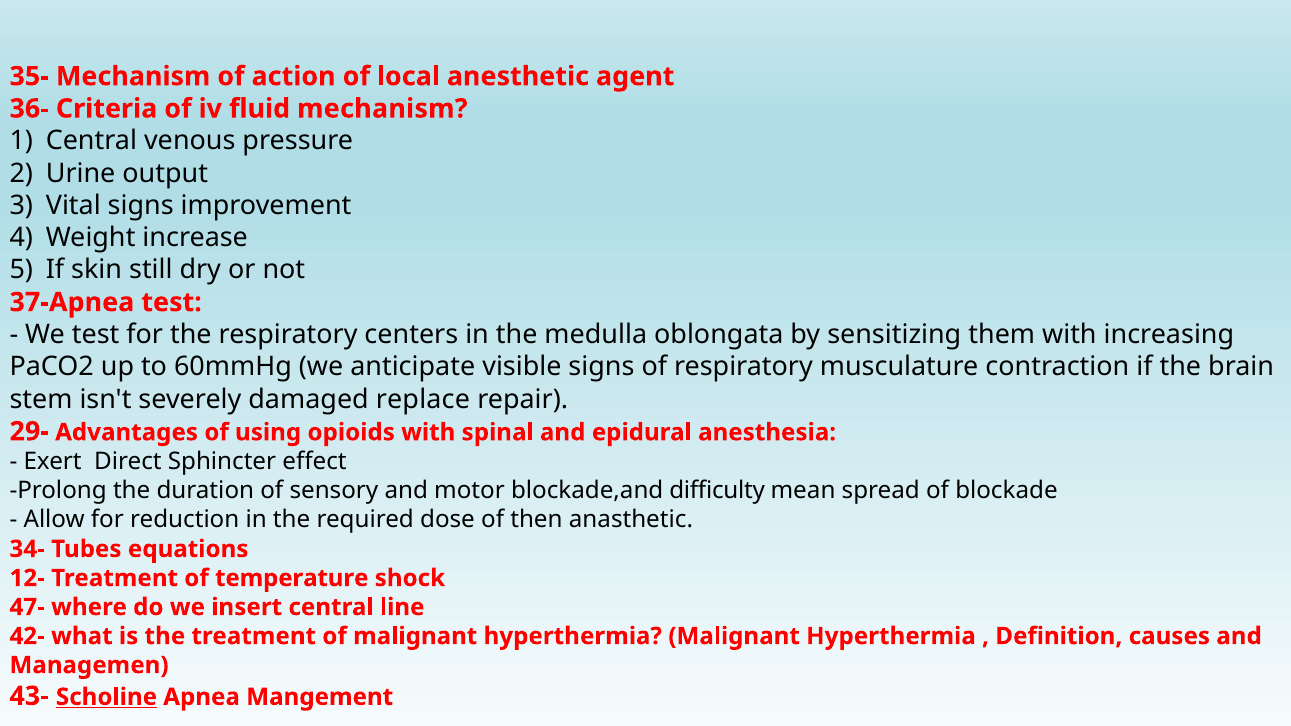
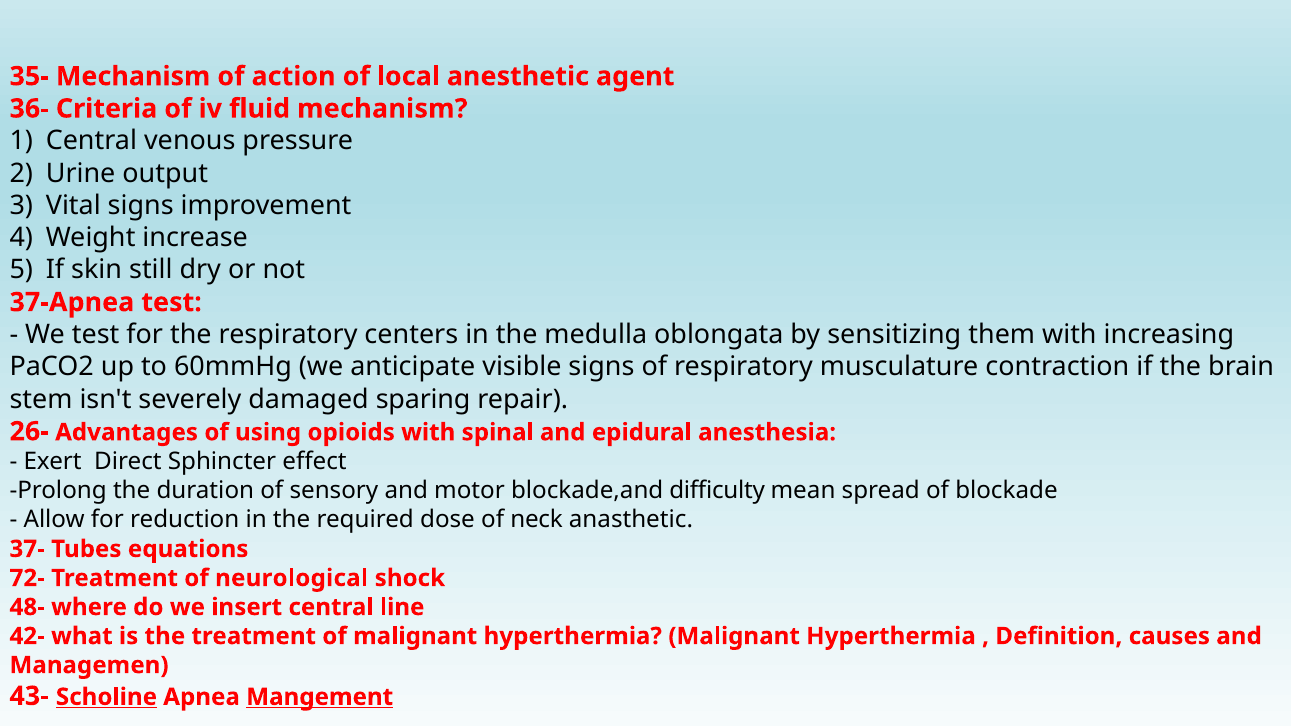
replace: replace -> sparing
29-: 29- -> 26-
then: then -> neck
34-: 34- -> 37-
12-: 12- -> 72-
temperature: temperature -> neurological
47-: 47- -> 48-
Mangement underline: none -> present
